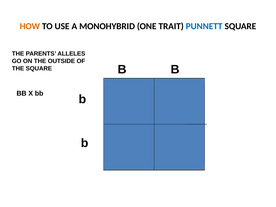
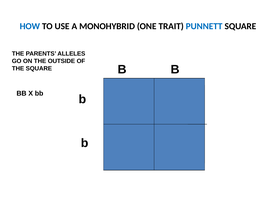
HOW colour: orange -> blue
